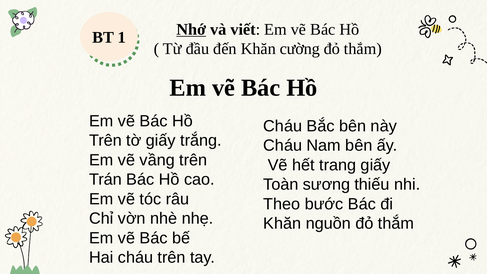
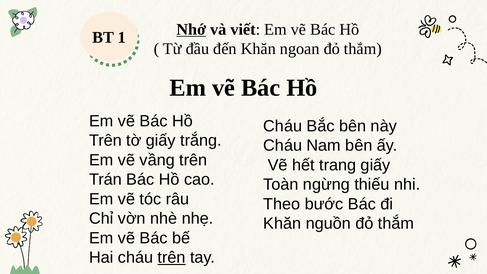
cường: cường -> ngoan
sương: sương -> ngừng
trên at (172, 257) underline: none -> present
